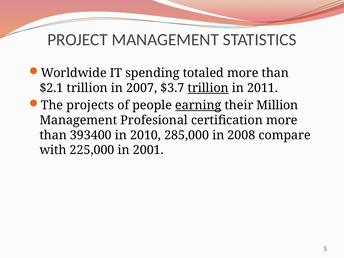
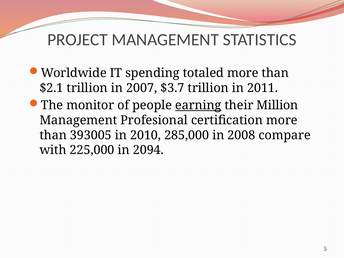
trillion at (208, 88) underline: present -> none
projects: projects -> monitor
393400: 393400 -> 393005
2001: 2001 -> 2094
